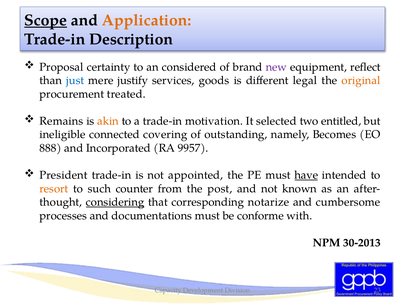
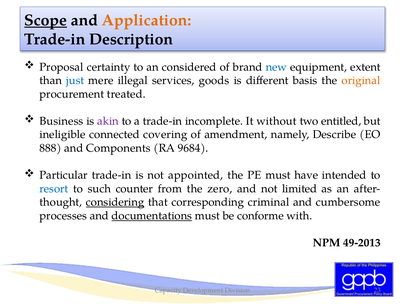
new colour: purple -> blue
reflect: reflect -> extent
justify: justify -> illegal
legal: legal -> basis
Remains: Remains -> Business
akin colour: orange -> purple
motivation: motivation -> incomplete
selected: selected -> without
outstanding: outstanding -> amendment
Becomes: Becomes -> Describe
Incorporated: Incorporated -> Components
9957: 9957 -> 9684
President: President -> Particular
have underline: present -> none
resort colour: orange -> blue
post: post -> zero
known: known -> limited
notarize: notarize -> criminal
documentations underline: none -> present
30-2013: 30-2013 -> 49-2013
